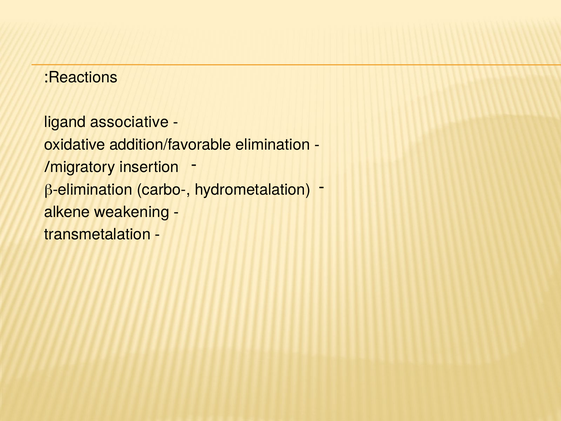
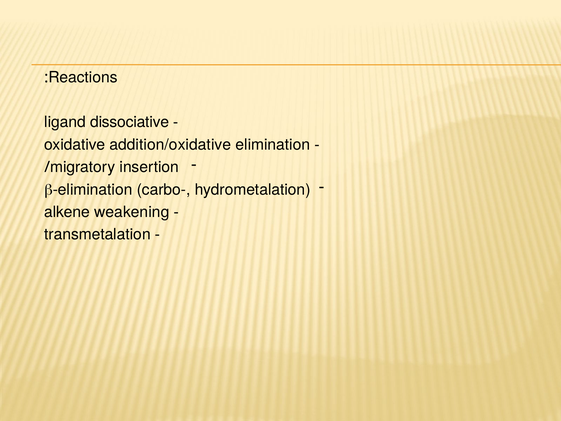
associative: associative -> dissociative
addition/favorable: addition/favorable -> addition/oxidative
